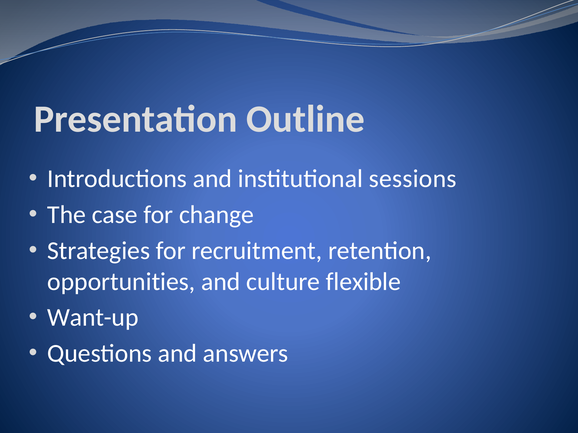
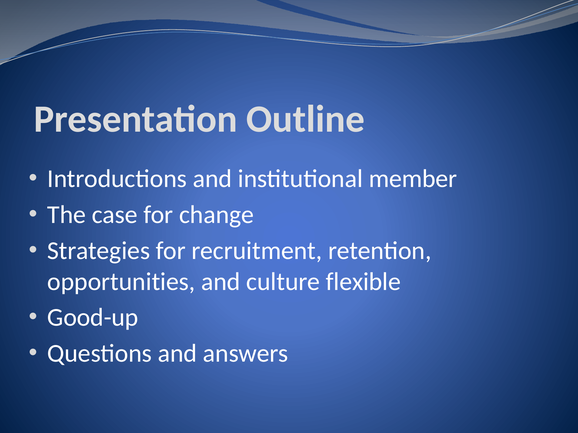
sessions: sessions -> member
Want-up: Want-up -> Good-up
